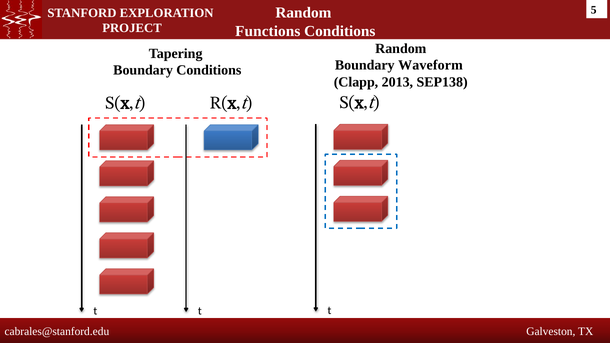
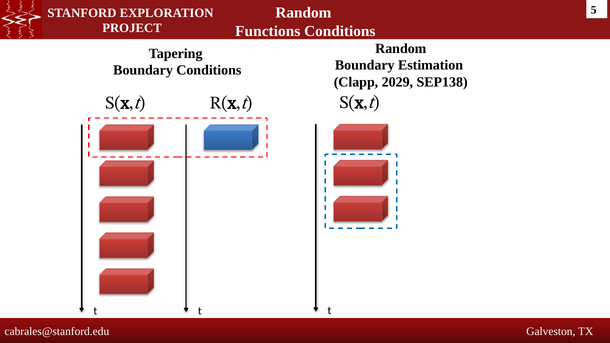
Waveform: Waveform -> Estimation
2013: 2013 -> 2029
